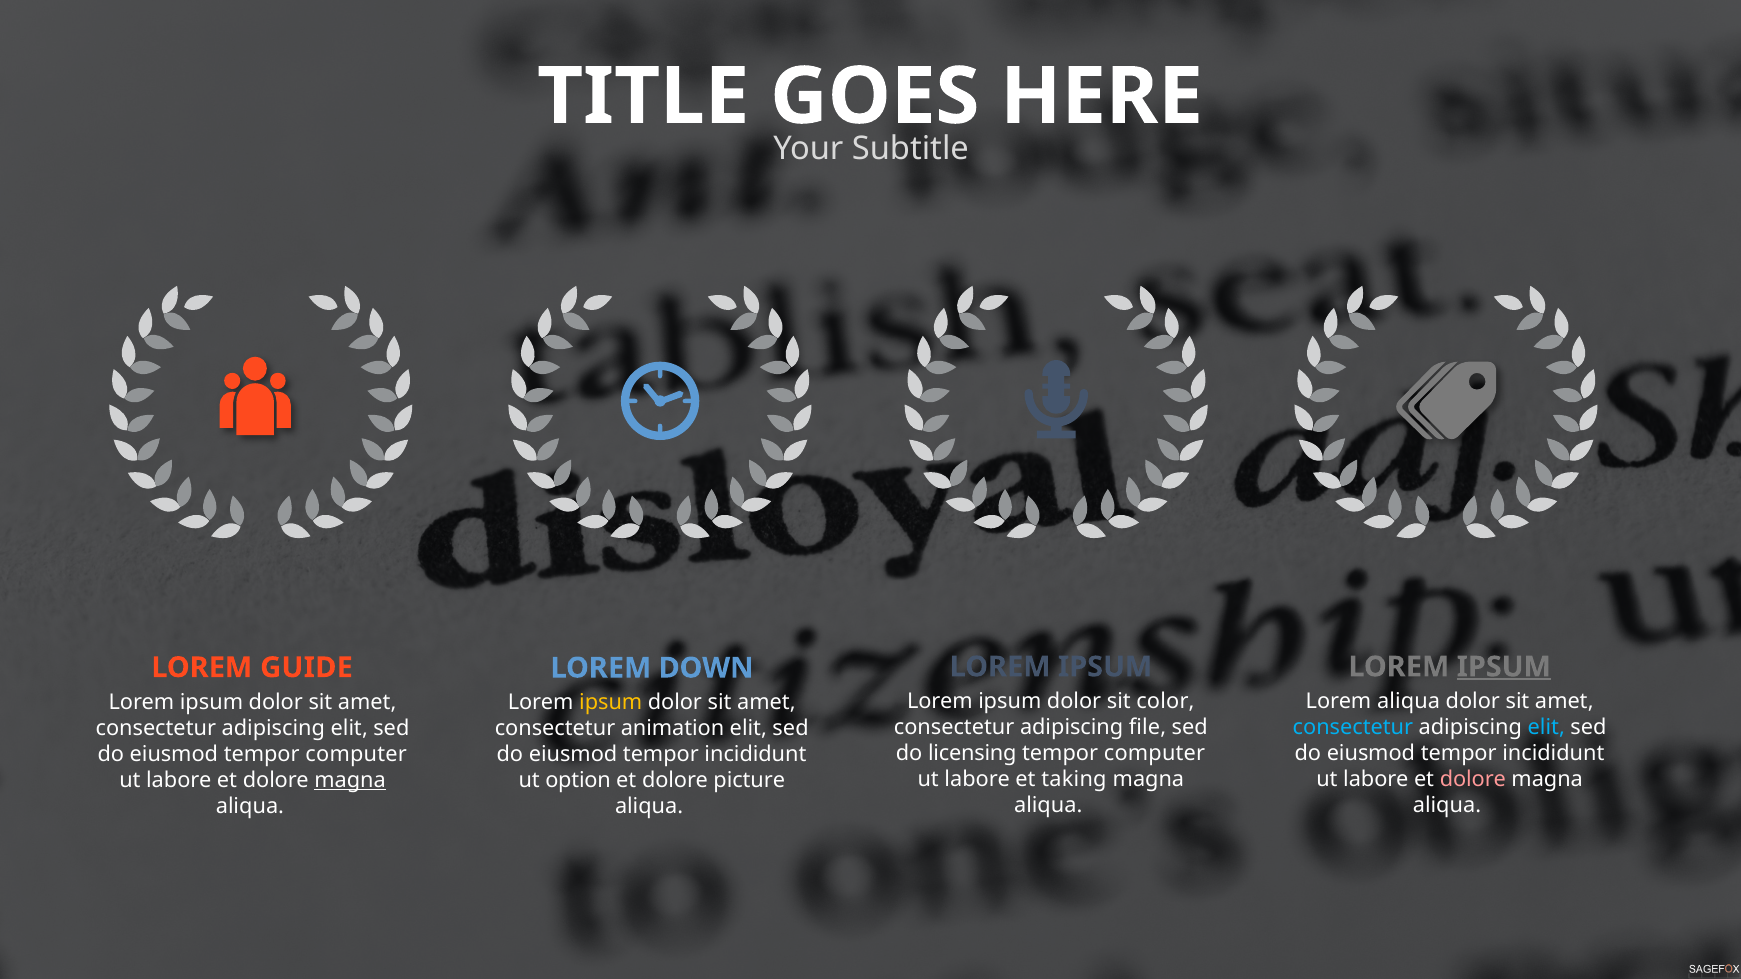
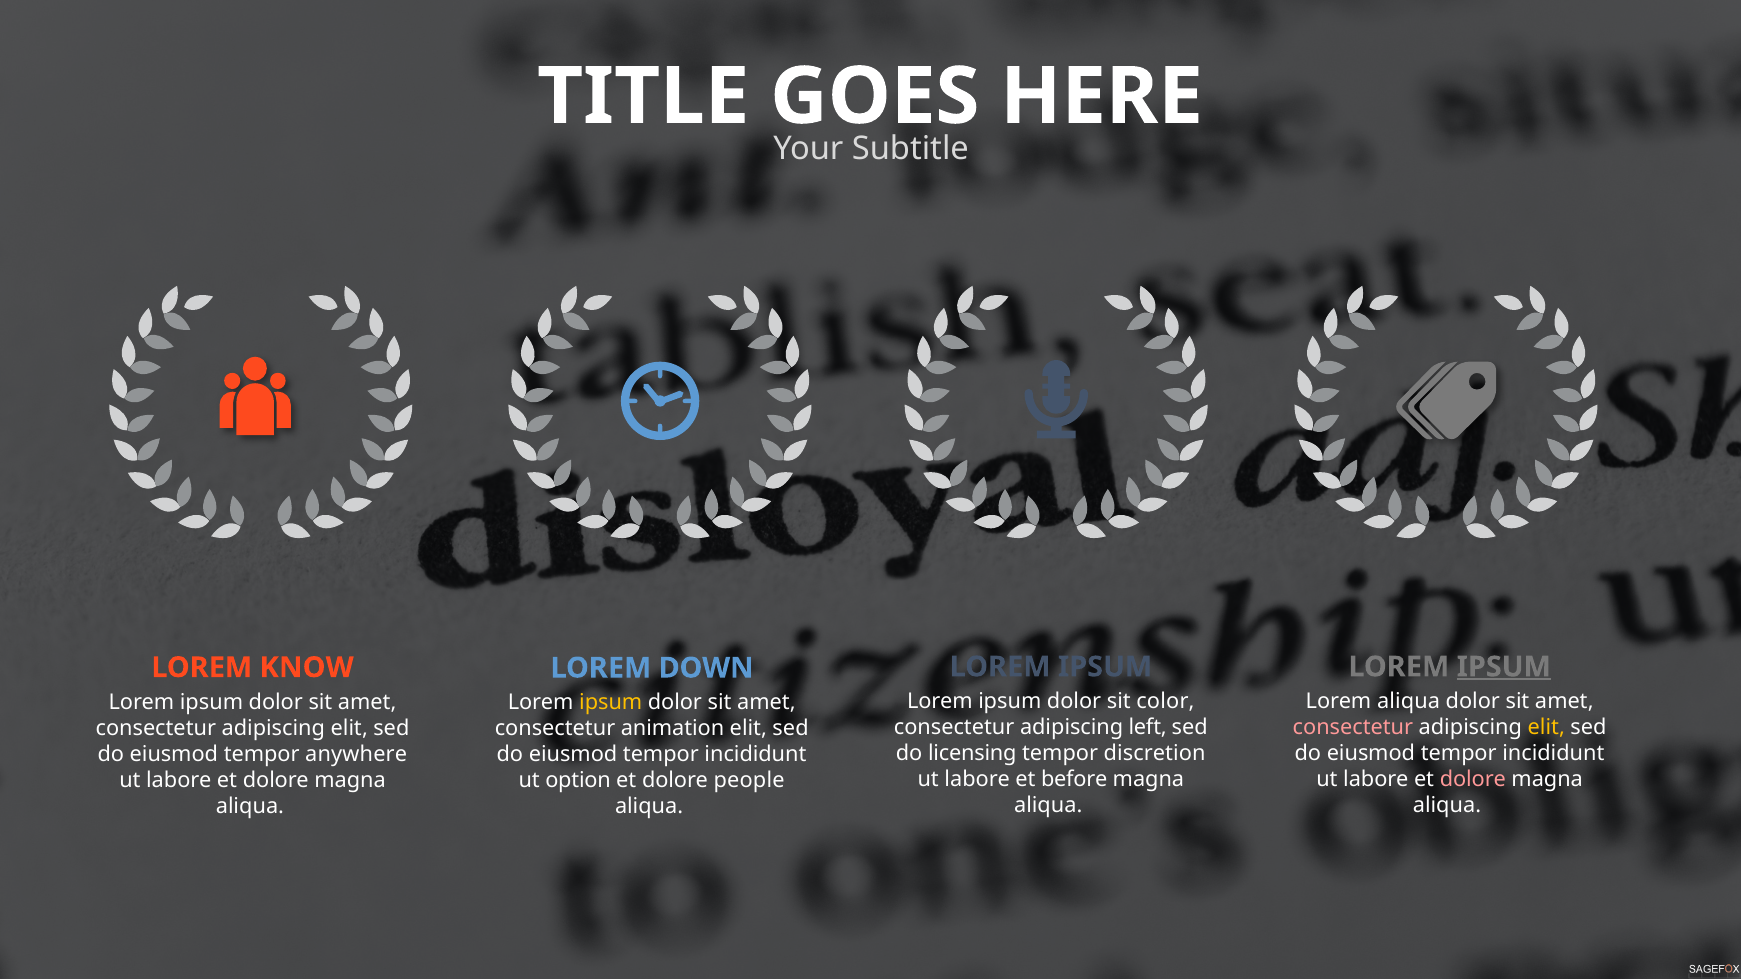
GUIDE: GUIDE -> KNOW
file: file -> left
consectetur at (1353, 727) colour: light blue -> pink
elit at (1546, 727) colour: light blue -> yellow
computer at (1155, 754): computer -> discretion
eiusmod tempor computer: computer -> anywhere
taking: taking -> before
magna at (350, 780) underline: present -> none
picture: picture -> people
